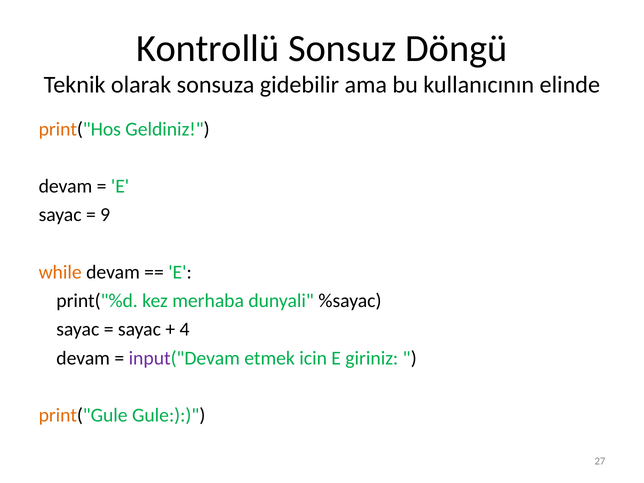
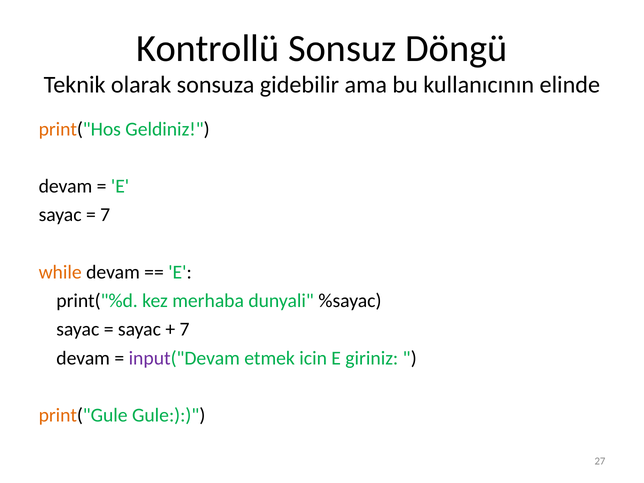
9 at (105, 215): 9 -> 7
4 at (185, 329): 4 -> 7
